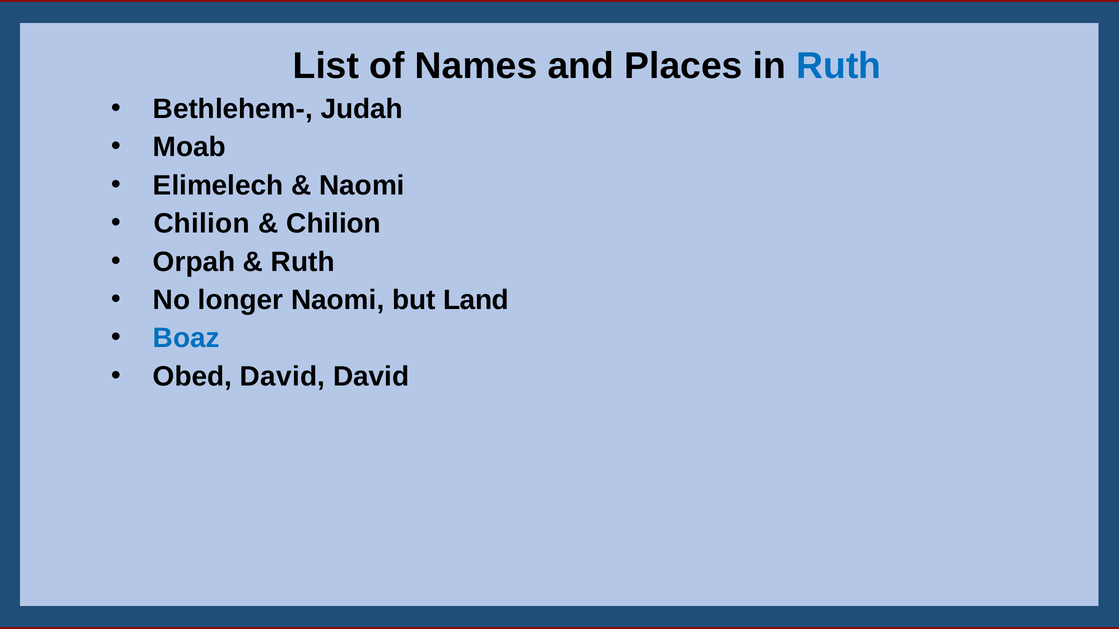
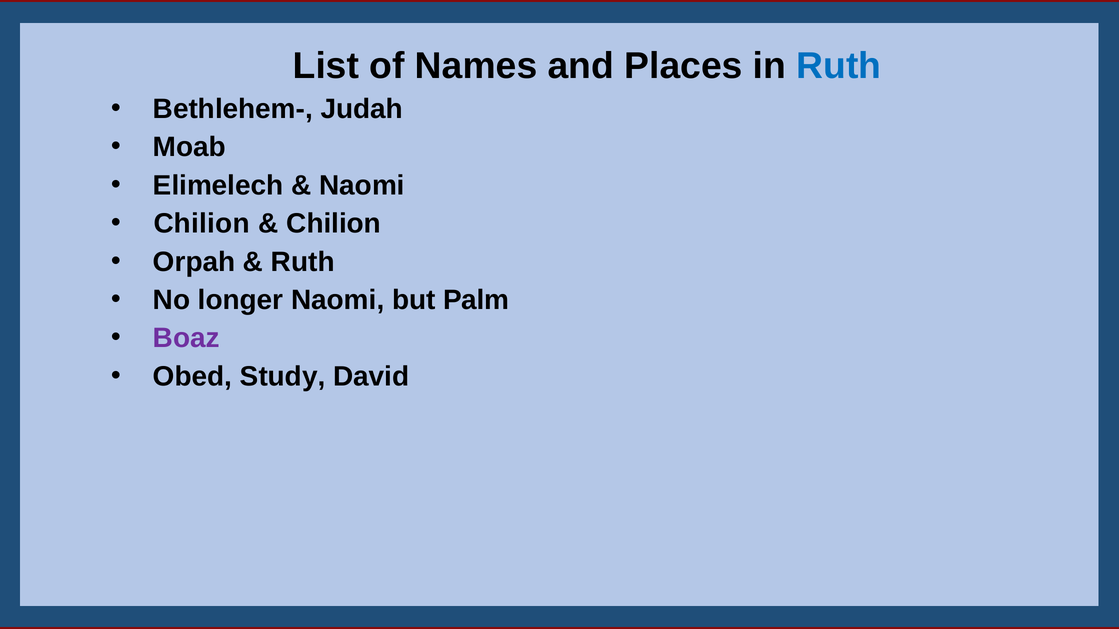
Land: Land -> Palm
Boaz colour: blue -> purple
Obed David: David -> Study
